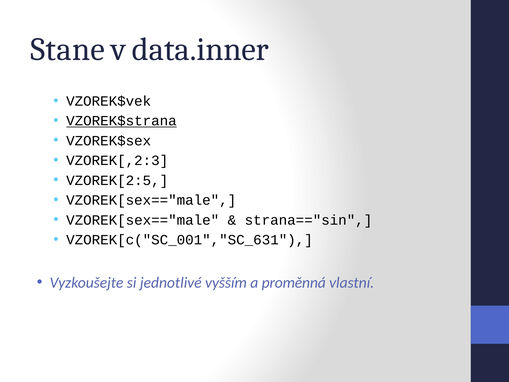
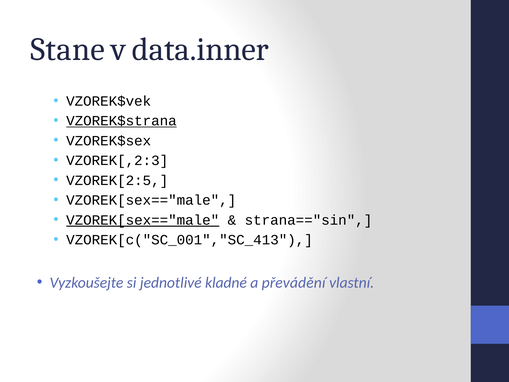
VZOREK[sex=="male at (143, 220) underline: none -> present
VZOREK[c("SC_001","SC_631: VZOREK[c("SC_001","SC_631 -> VZOREK[c("SC_001","SC_413
vyšším: vyšším -> kladné
proměnná: proměnná -> převádění
